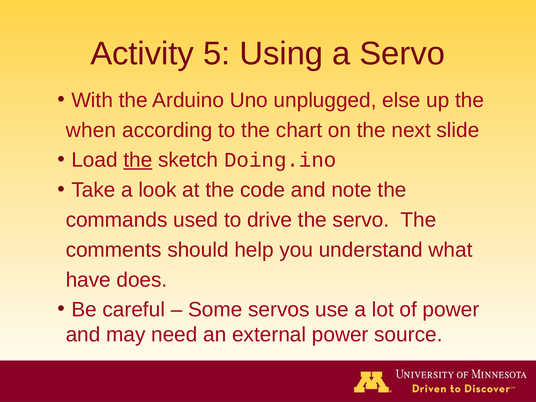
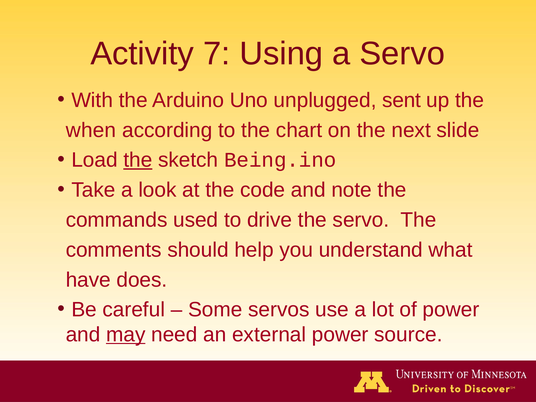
5: 5 -> 7
else: else -> sent
Doing.ino: Doing.ino -> Being.ino
may underline: none -> present
